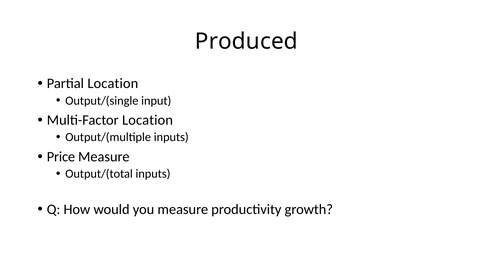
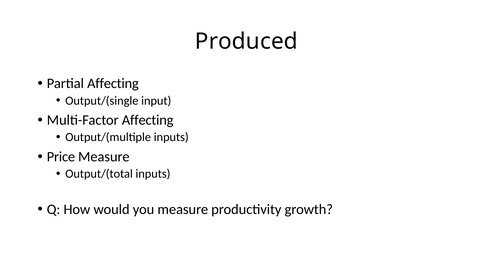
Partial Location: Location -> Affecting
Multi-Factor Location: Location -> Affecting
